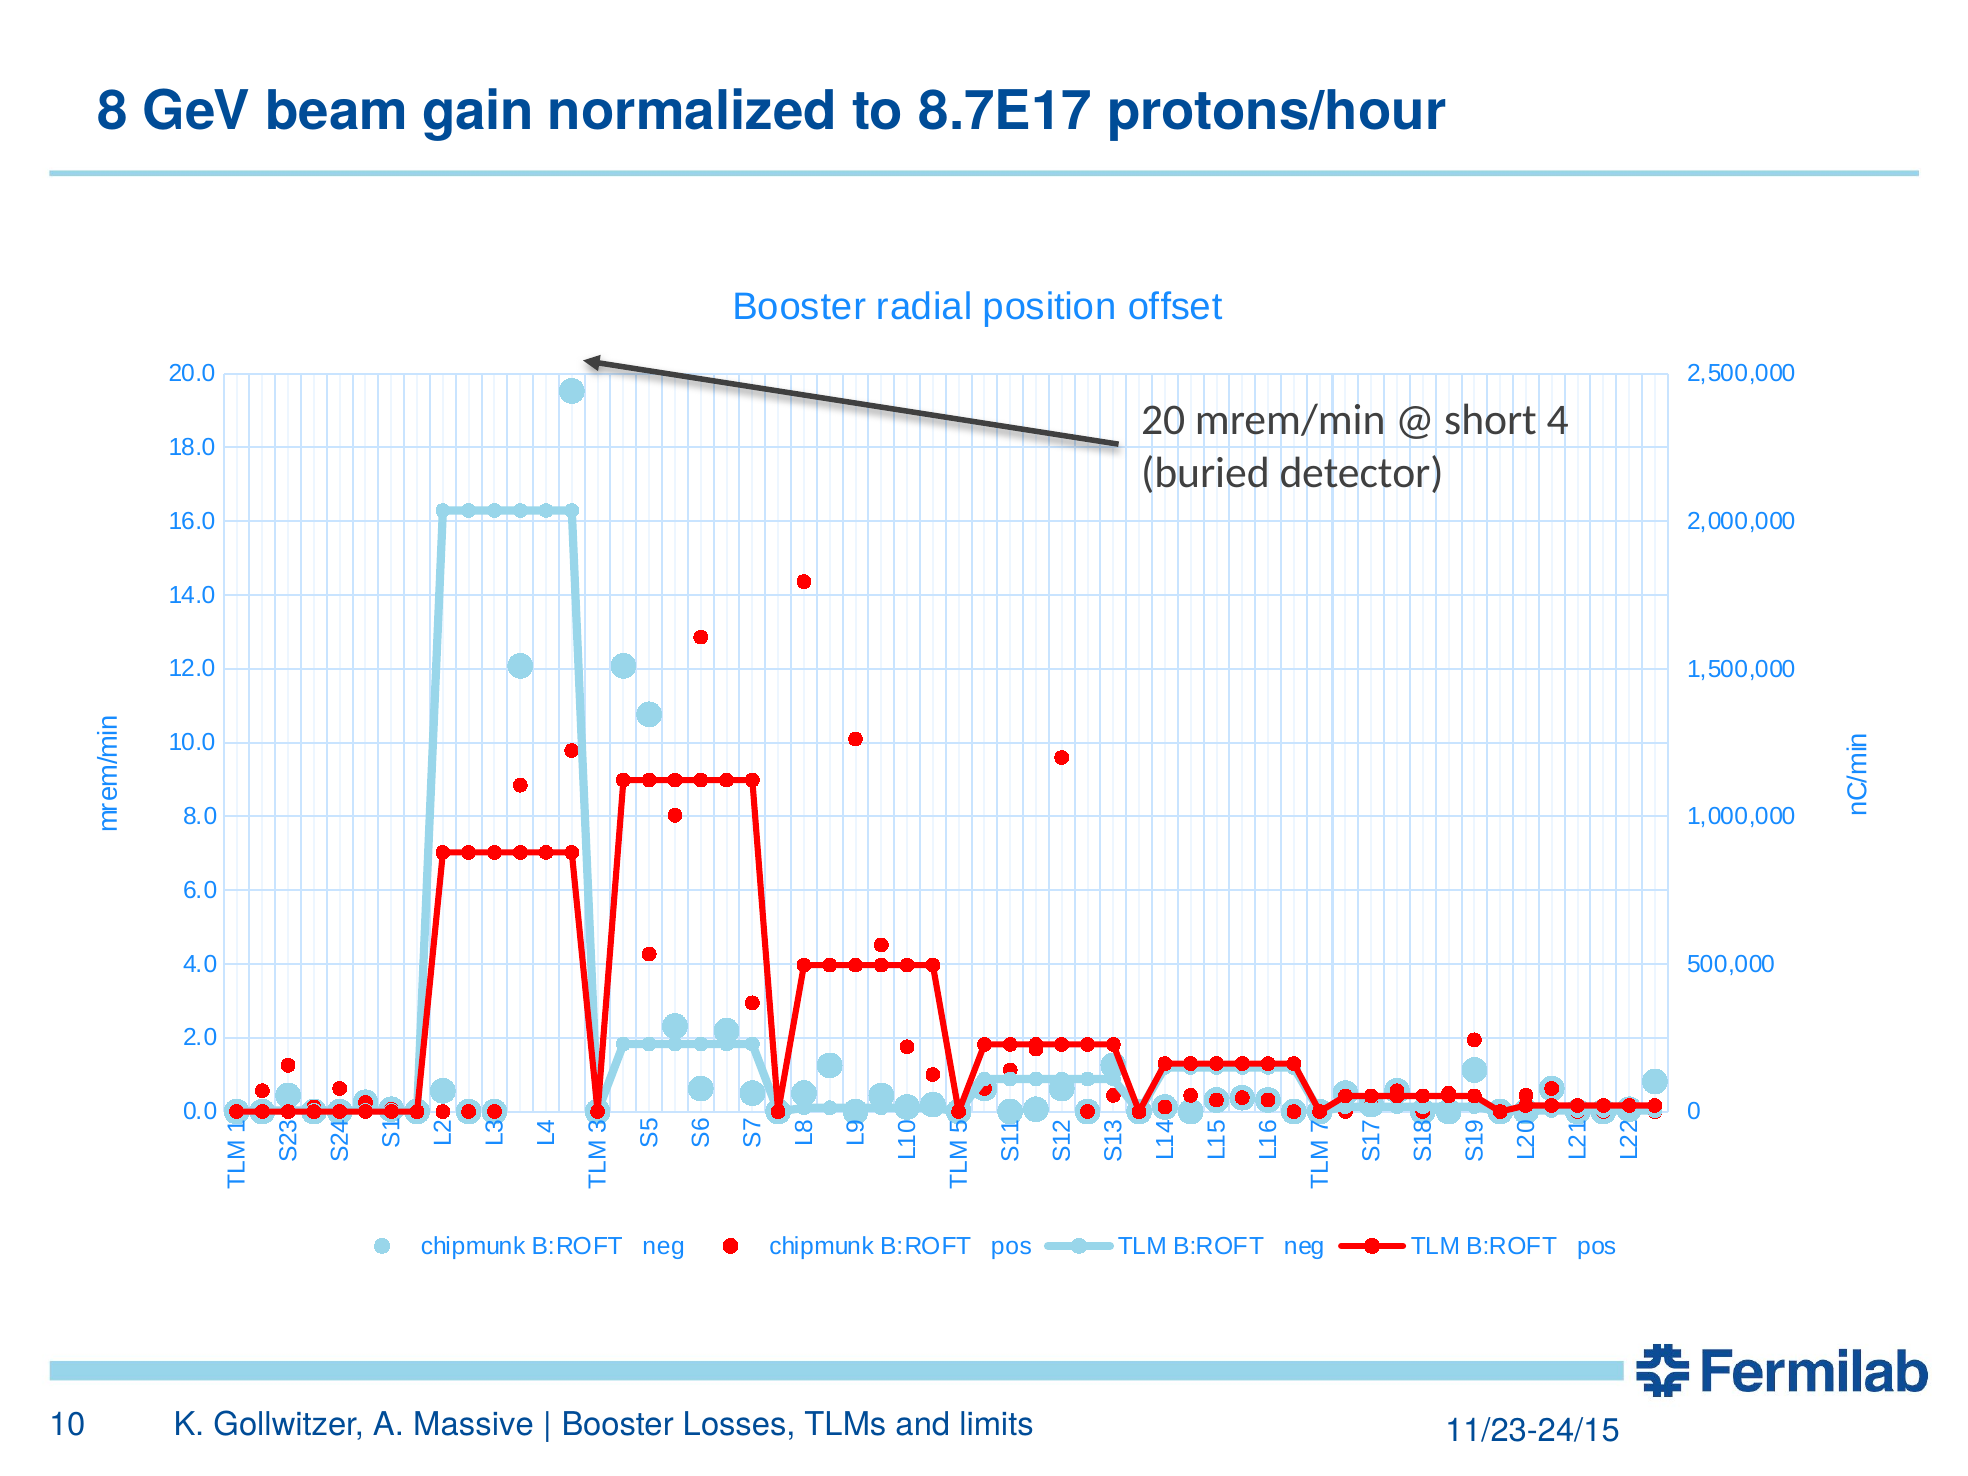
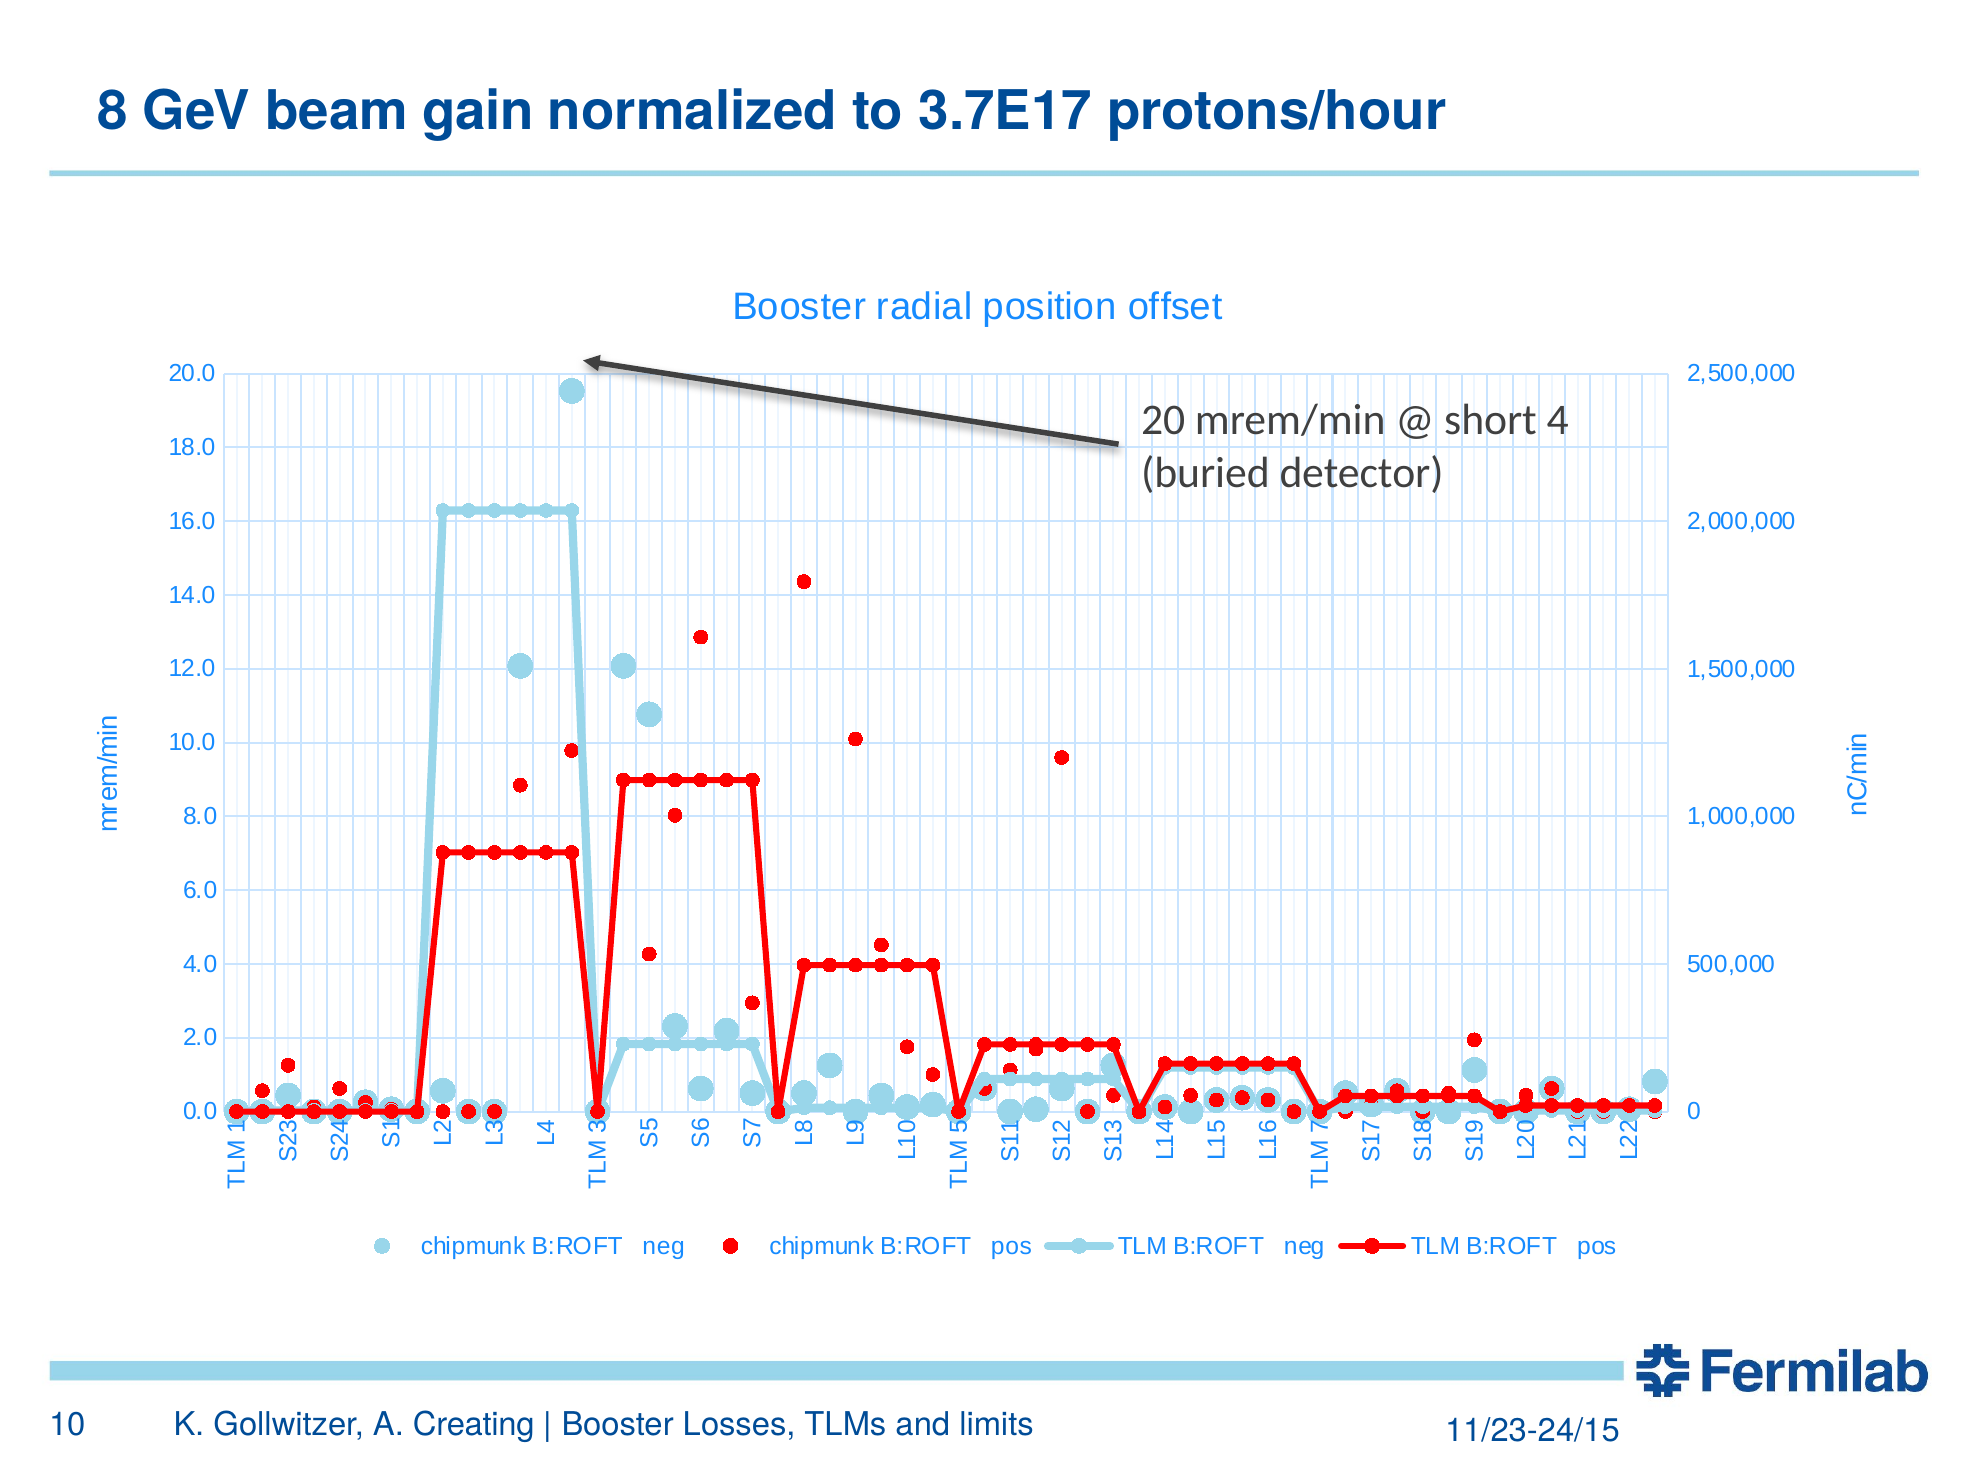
8.7E17: 8.7E17 -> 3.7E17
Massive: Massive -> Creating
